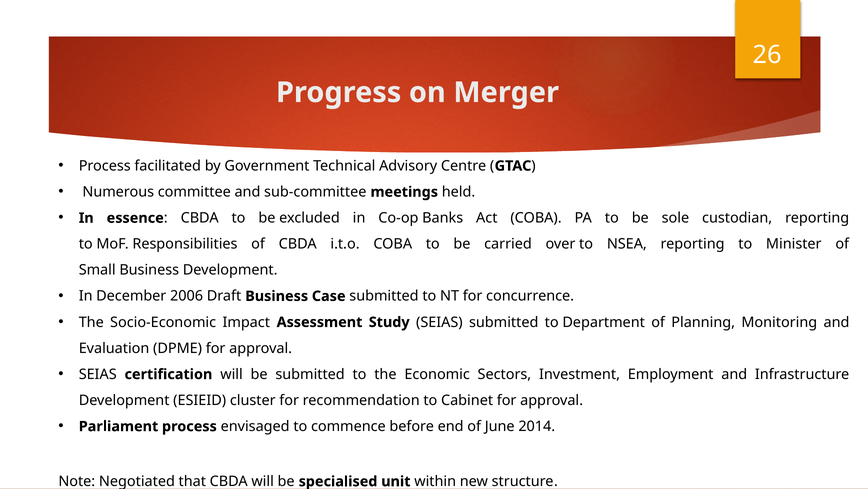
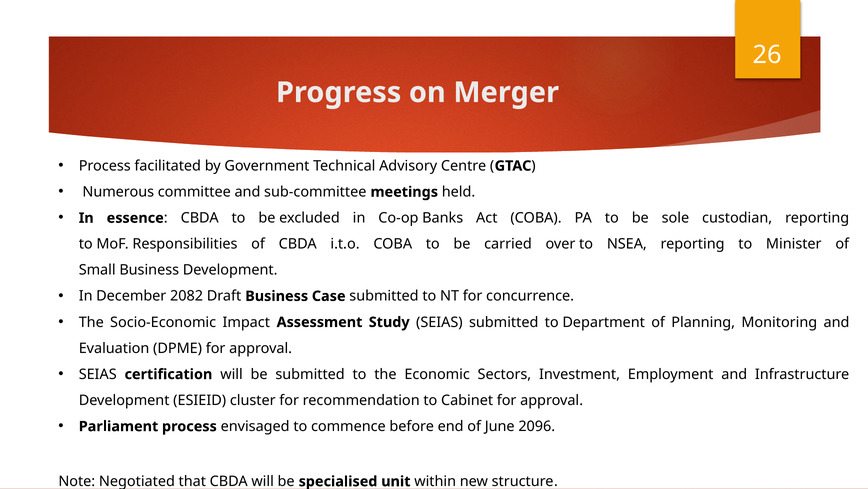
2006: 2006 -> 2082
2014: 2014 -> 2096
